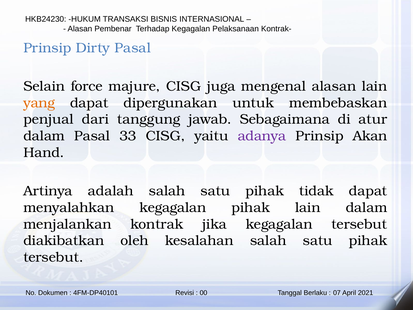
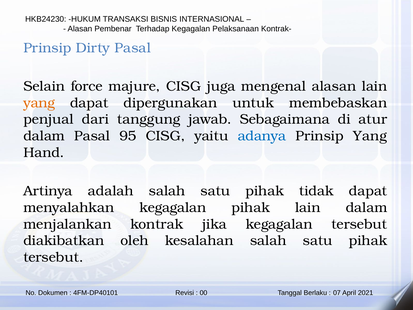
33: 33 -> 95
adanya colour: purple -> blue
Prinsip Akan: Akan -> Yang
